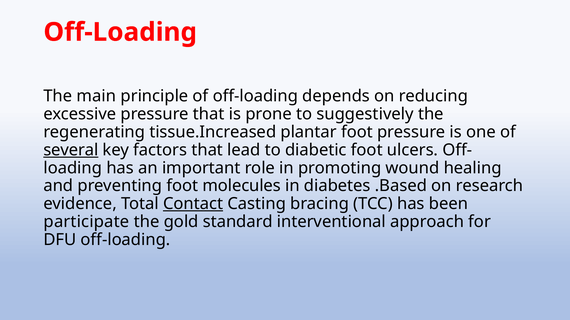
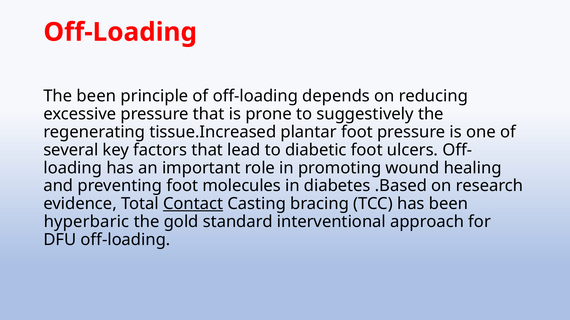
The main: main -> been
several underline: present -> none
participate: participate -> hyperbaric
